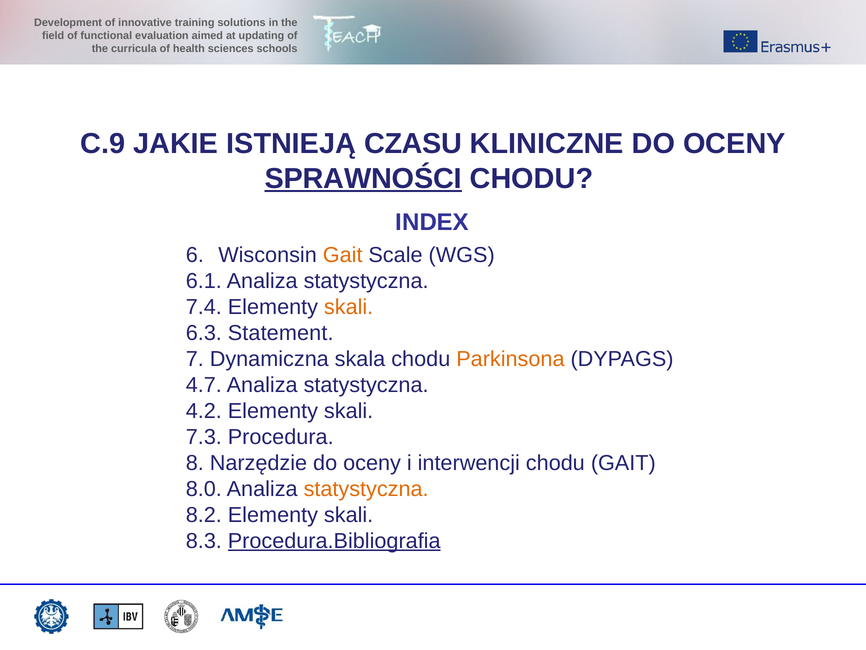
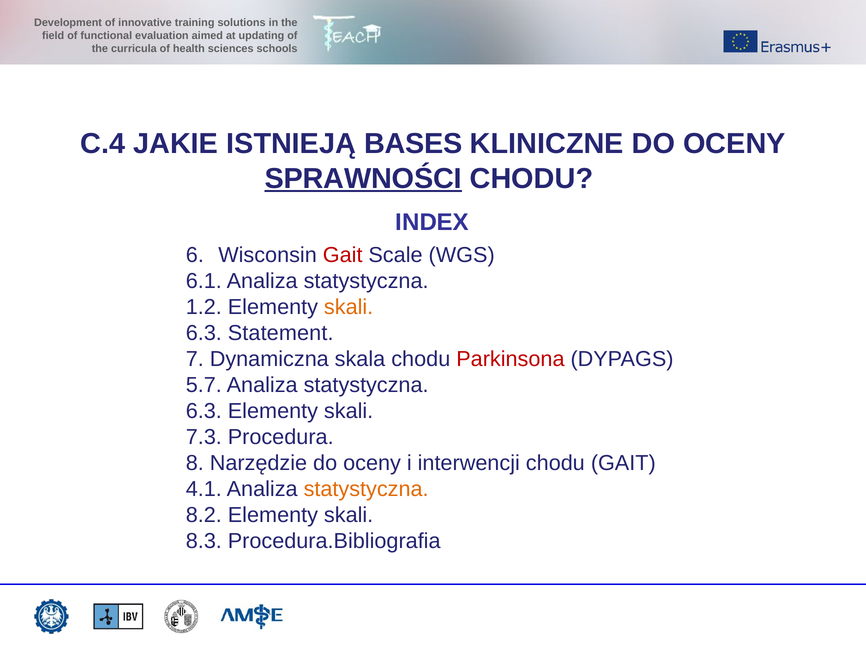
C.9: C.9 -> C.4
CZASU: CZASU -> BASES
Gait at (343, 255) colour: orange -> red
7.4: 7.4 -> 1.2
Parkinsona colour: orange -> red
4.7: 4.7 -> 5.7
4.2 at (204, 411): 4.2 -> 6.3
8.0: 8.0 -> 4.1
Procedura.Bibliografia underline: present -> none
